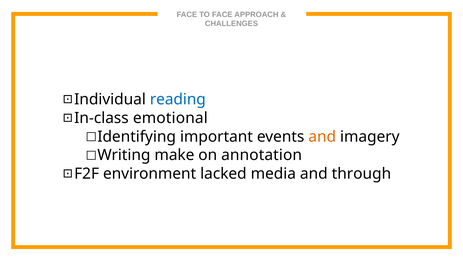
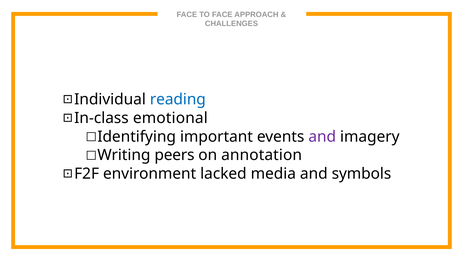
and at (322, 136) colour: orange -> purple
make: make -> peers
through: through -> symbols
